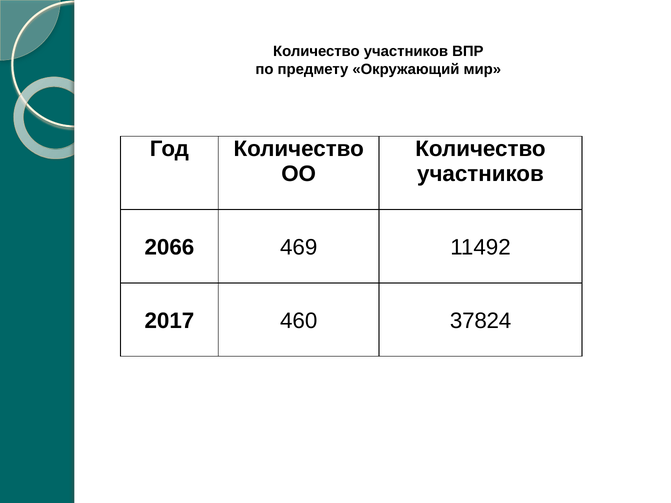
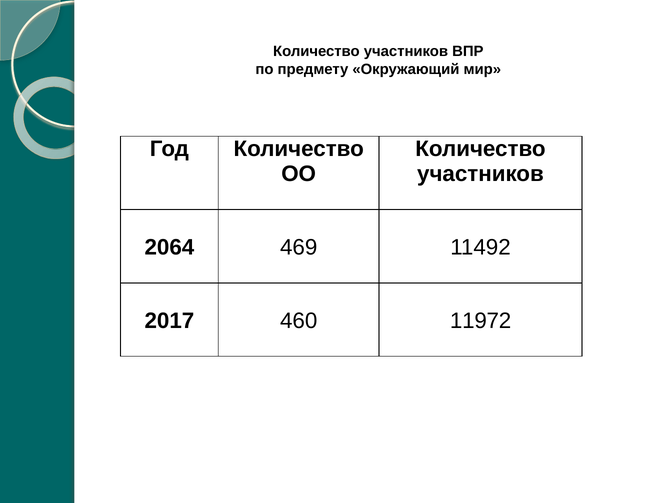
2066: 2066 -> 2064
37824: 37824 -> 11972
